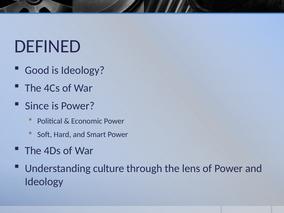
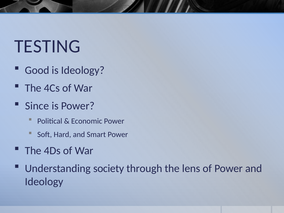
DEFINED: DEFINED -> TESTING
culture: culture -> society
